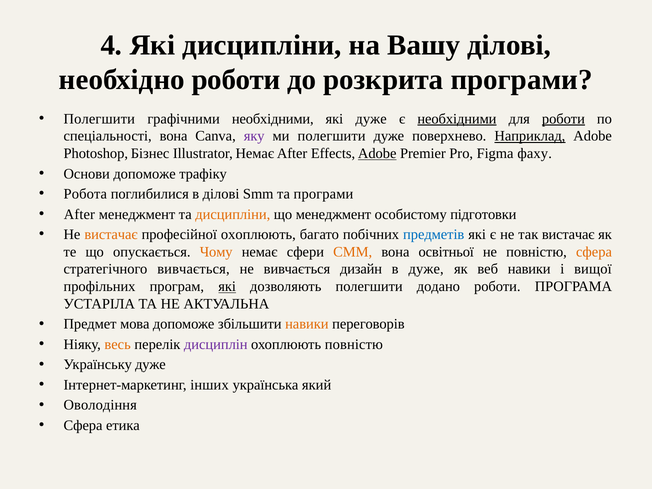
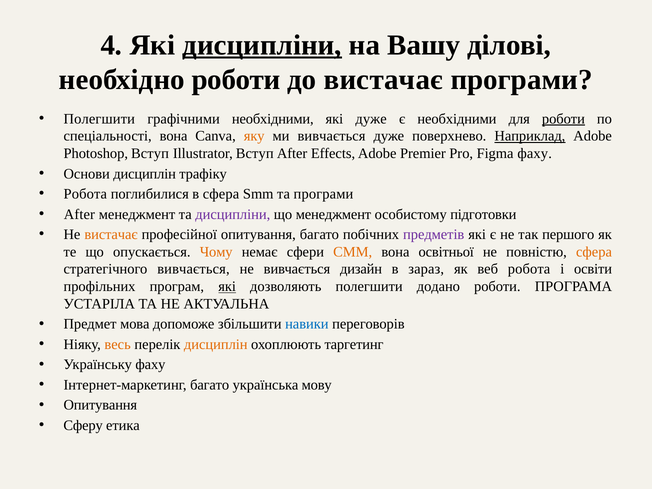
дисципліни at (262, 45) underline: none -> present
до розкрита: розкрита -> вистачає
необхідними at (457, 119) underline: present -> none
яку colour: purple -> orange
ми полегшити: полегшити -> вивчається
Photoshop Бізнес: Бізнес -> Вступ
Illustrator Немає: Немає -> Вступ
Adobe at (377, 153) underline: present -> none
Основи допоможе: допоможе -> дисциплін
в ділові: ділові -> сфера
дисципліни at (233, 214) colour: orange -> purple
професійної охоплюють: охоплюють -> опитування
предметів colour: blue -> purple
так вистачає: вистачає -> першого
в дуже: дуже -> зараз
веб навики: навики -> робота
вищої: вищої -> освіти
навики at (307, 324) colour: orange -> blue
дисциплін at (216, 344) colour: purple -> orange
охоплюють повністю: повністю -> таргетинг
Українську дуже: дуже -> фаху
Інтернет-маркетинг інших: інших -> багато
який: який -> мову
Оволодіння at (100, 405): Оволодіння -> Опитування
Сфера at (83, 425): Сфера -> Сферу
